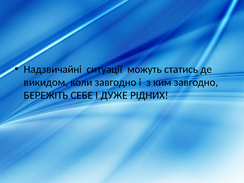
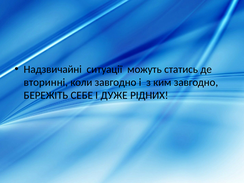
викидом: викидом -> вторинні
